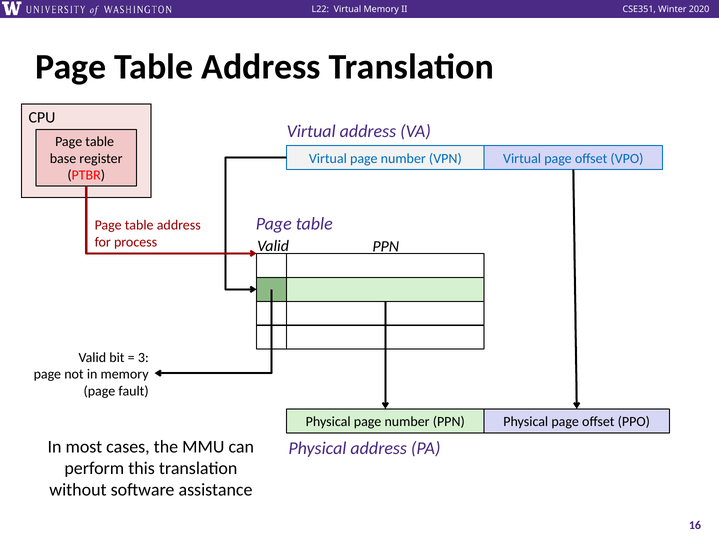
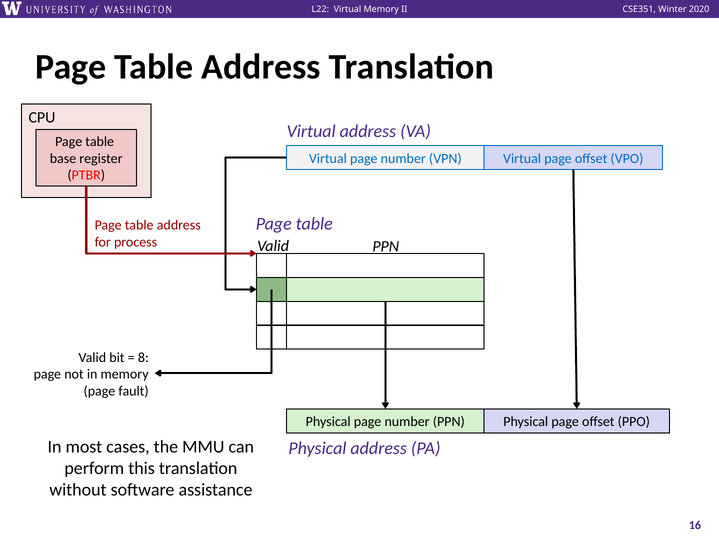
3: 3 -> 8
